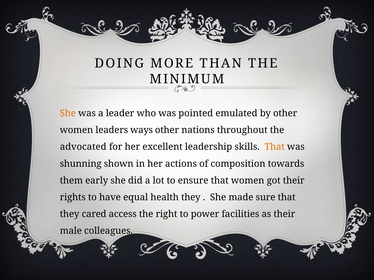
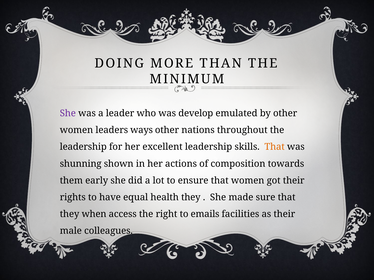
She at (68, 113) colour: orange -> purple
pointed: pointed -> develop
advocated at (83, 147): advocated -> leadership
cared: cared -> when
power: power -> emails
